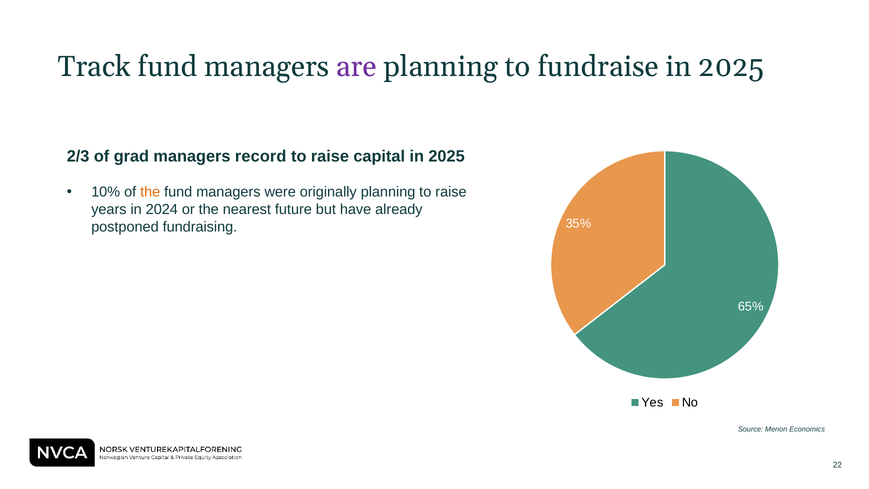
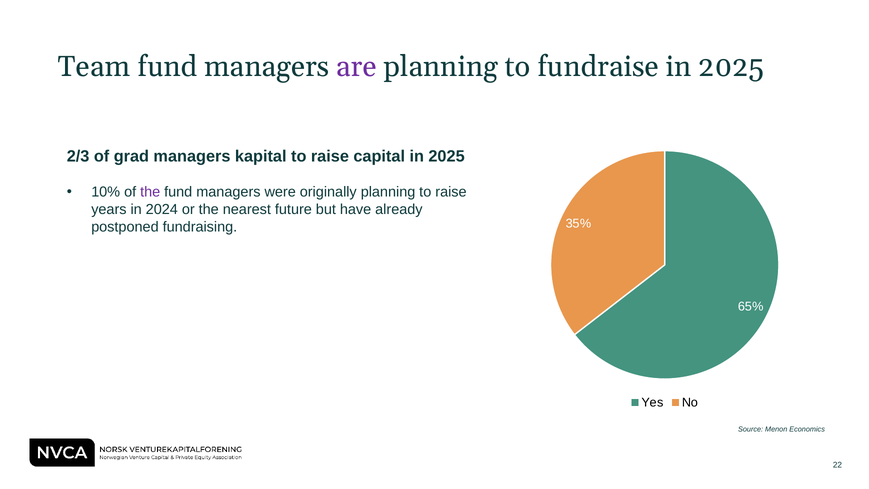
Track: Track -> Team
record: record -> kapital
the at (150, 192) colour: orange -> purple
